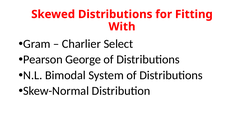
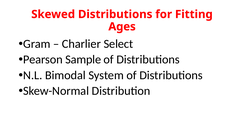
With: With -> Ages
George: George -> Sample
